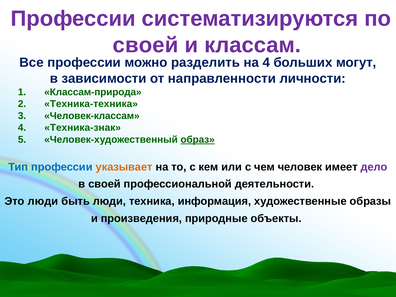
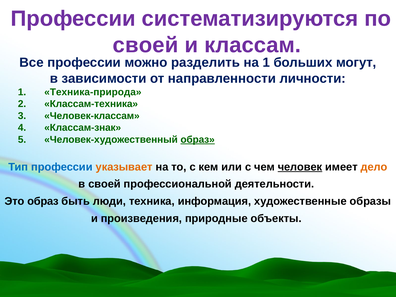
на 4: 4 -> 1
Классам-природа: Классам-природа -> Техника-природа
Техника-техника: Техника-техника -> Классам-техника
Техника-знак: Техника-знак -> Классам-знак
человек underline: none -> present
дело colour: purple -> orange
Это люди: люди -> образ
